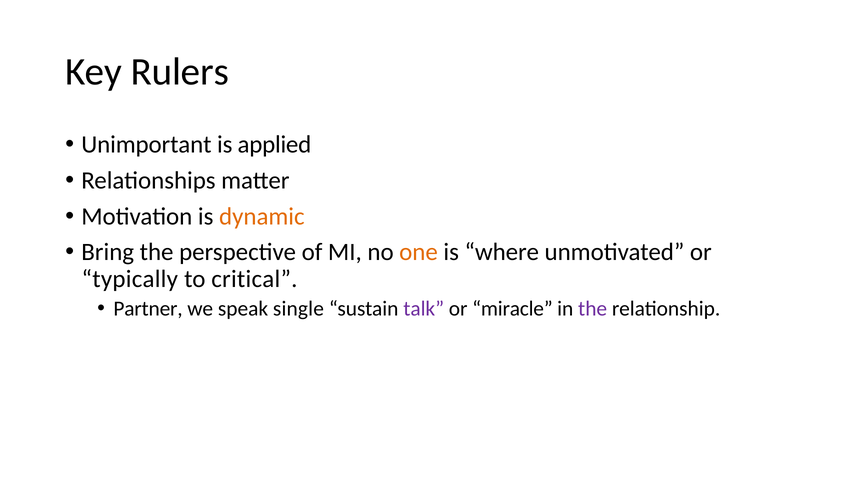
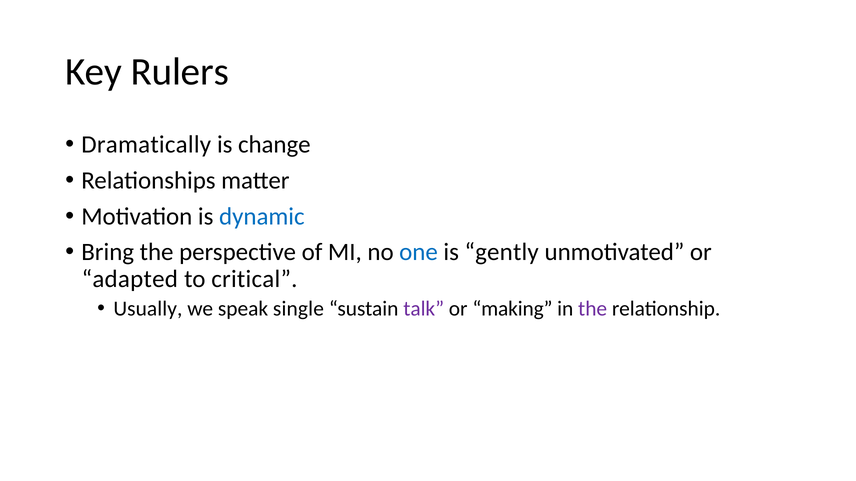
Unimportant: Unimportant -> Dramatically
applied: applied -> change
dynamic colour: orange -> blue
one colour: orange -> blue
where: where -> gently
typically: typically -> adapted
Partner: Partner -> Usually
miracle: miracle -> making
